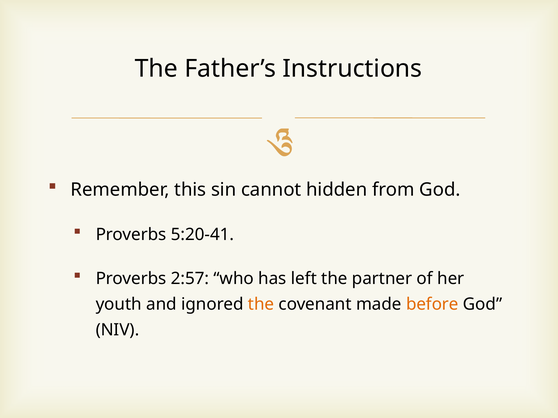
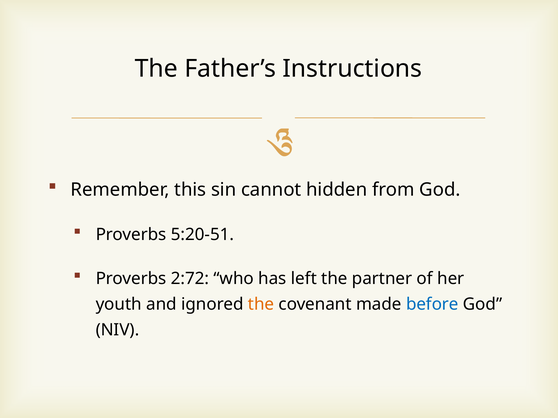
5:20-41: 5:20-41 -> 5:20-51
2:57: 2:57 -> 2:72
before colour: orange -> blue
